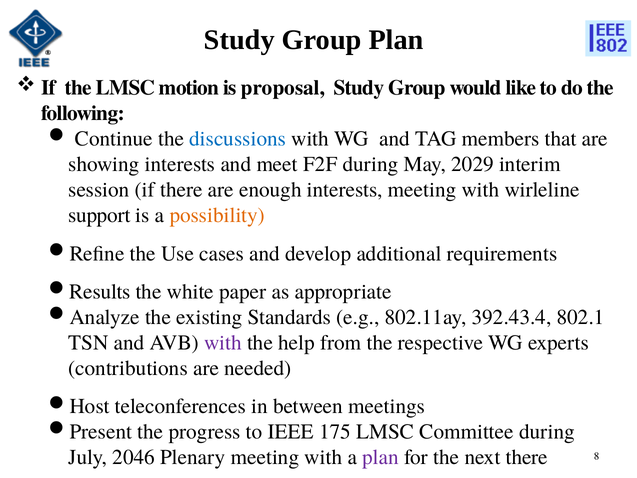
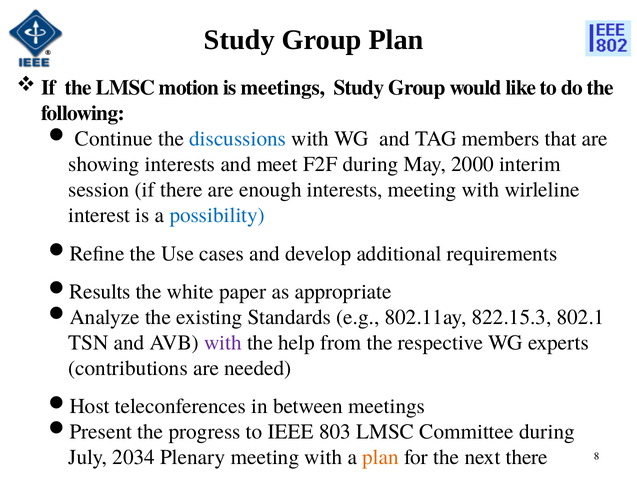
is proposal: proposal -> meetings
2029: 2029 -> 2000
support: support -> interest
possibility colour: orange -> blue
392.43.4: 392.43.4 -> 822.15.3
175: 175 -> 803
2046: 2046 -> 2034
plan at (381, 457) colour: purple -> orange
